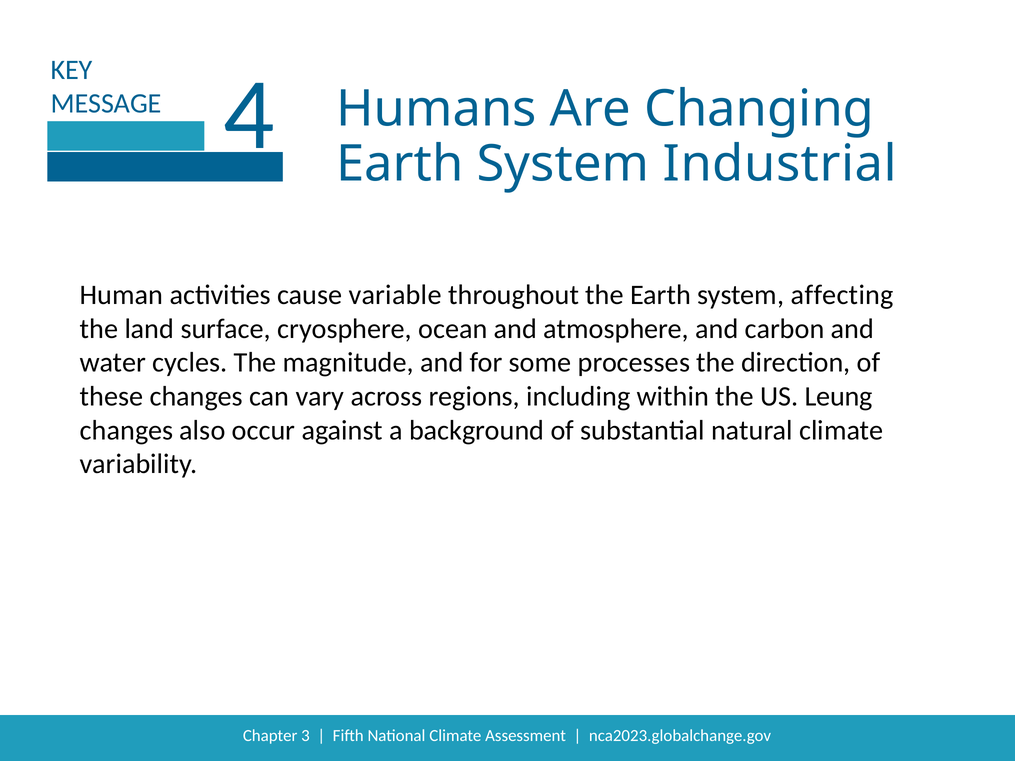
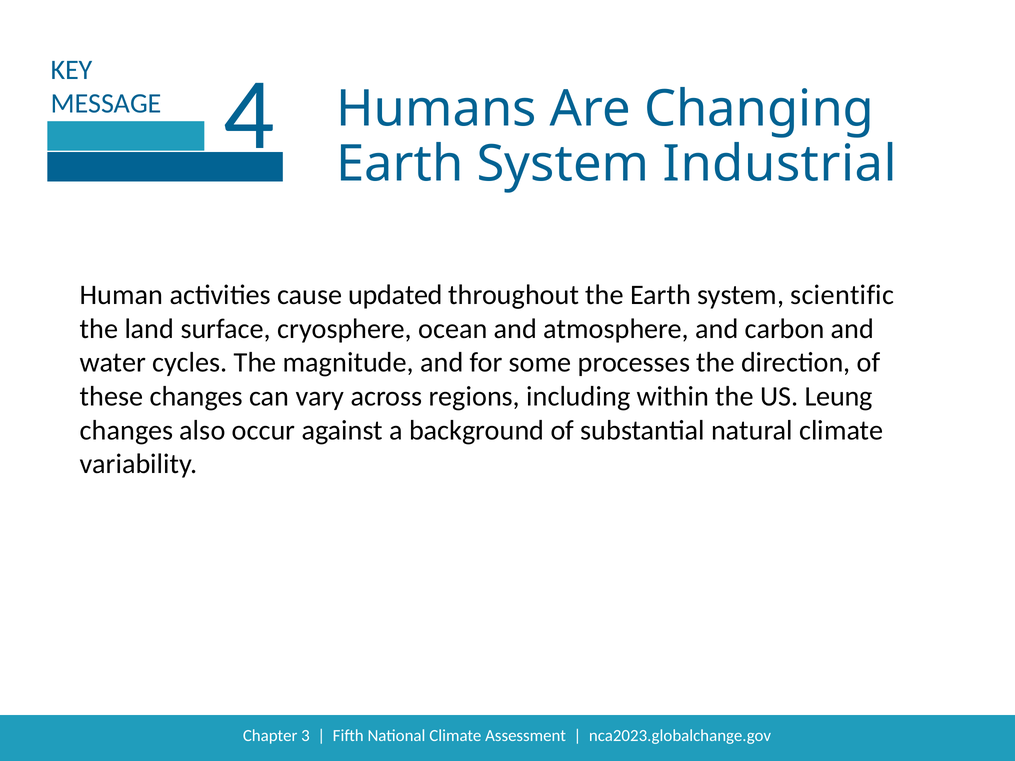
variable: variable -> updated
affecting: affecting -> scientific
